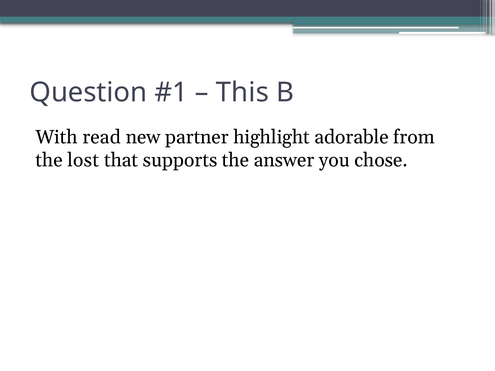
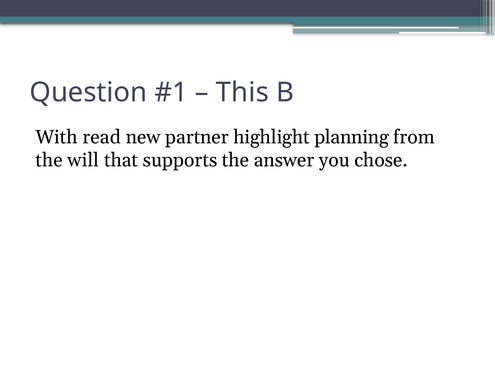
adorable: adorable -> planning
lost: lost -> will
